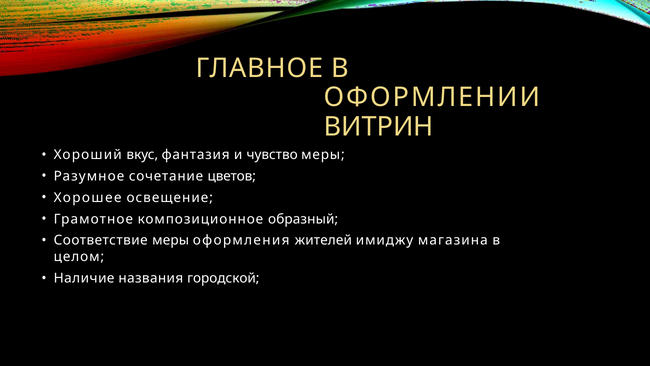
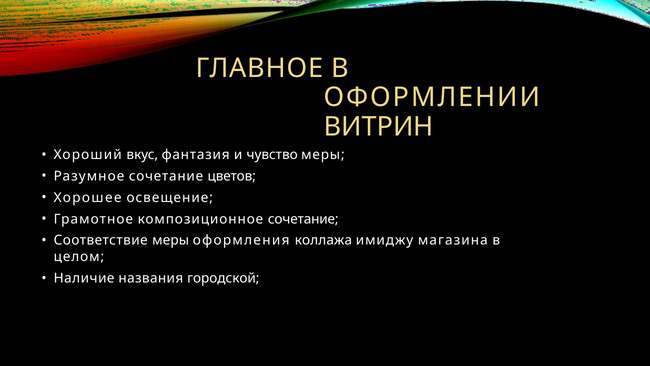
композиционное образный: образный -> сочетание
жителей: жителей -> коллажа
